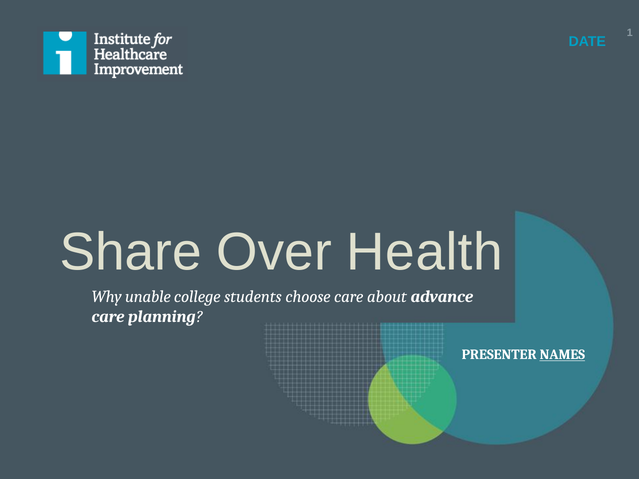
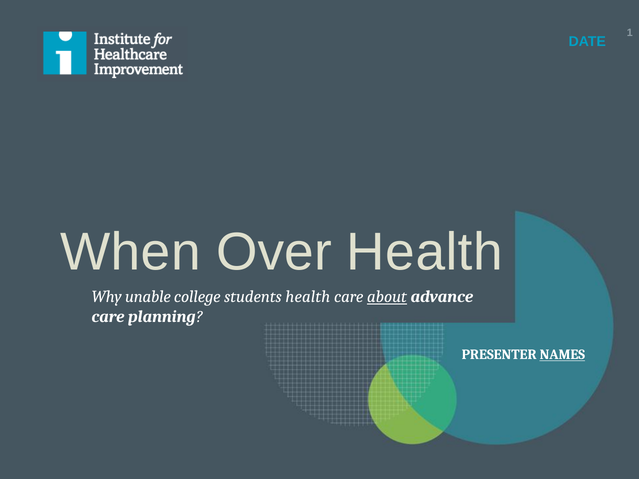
Share: Share -> When
students choose: choose -> health
about underline: none -> present
